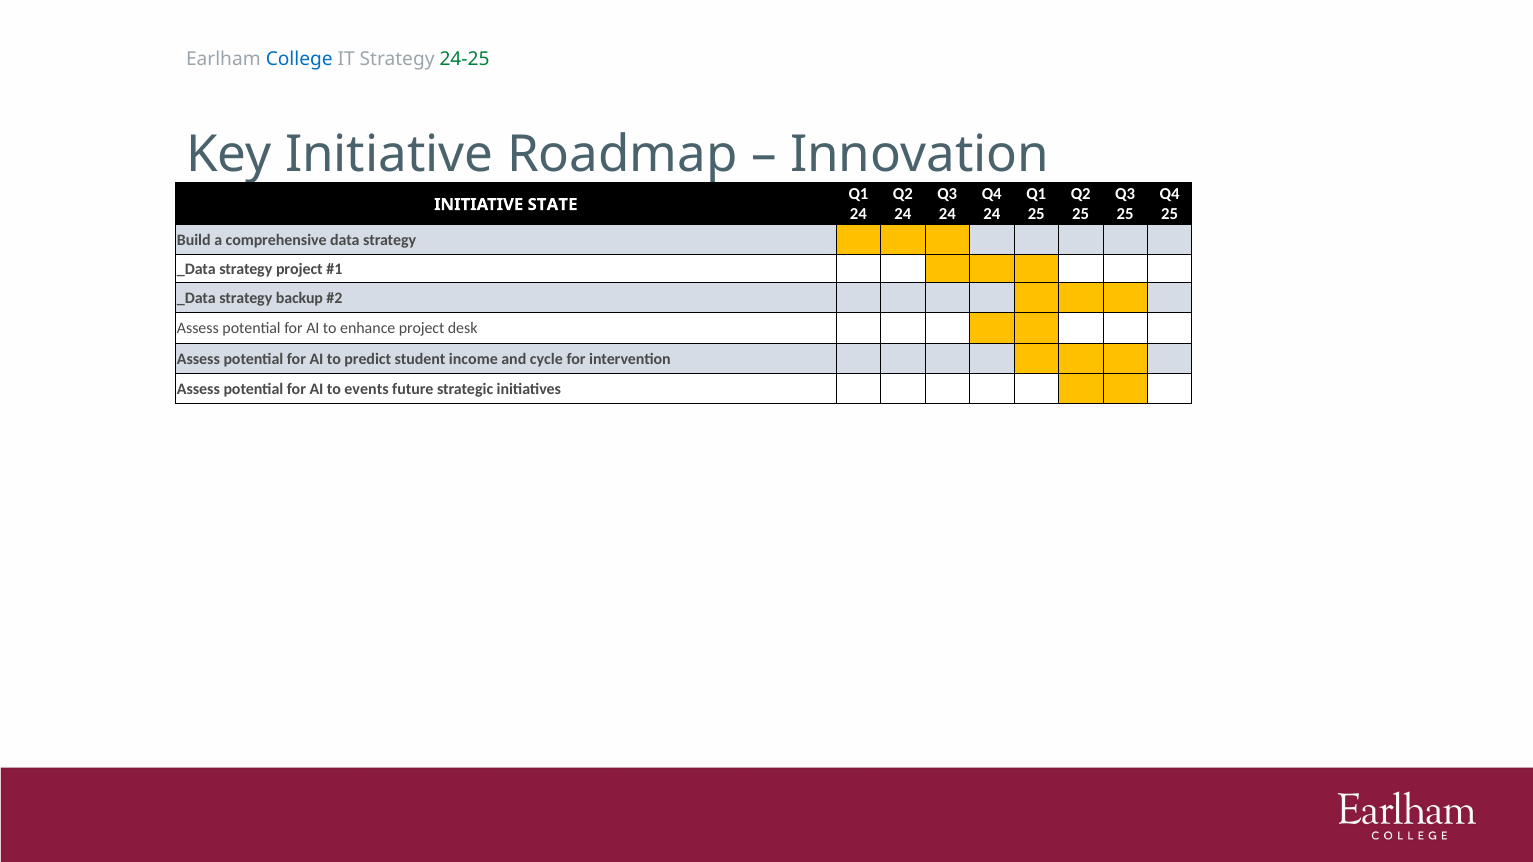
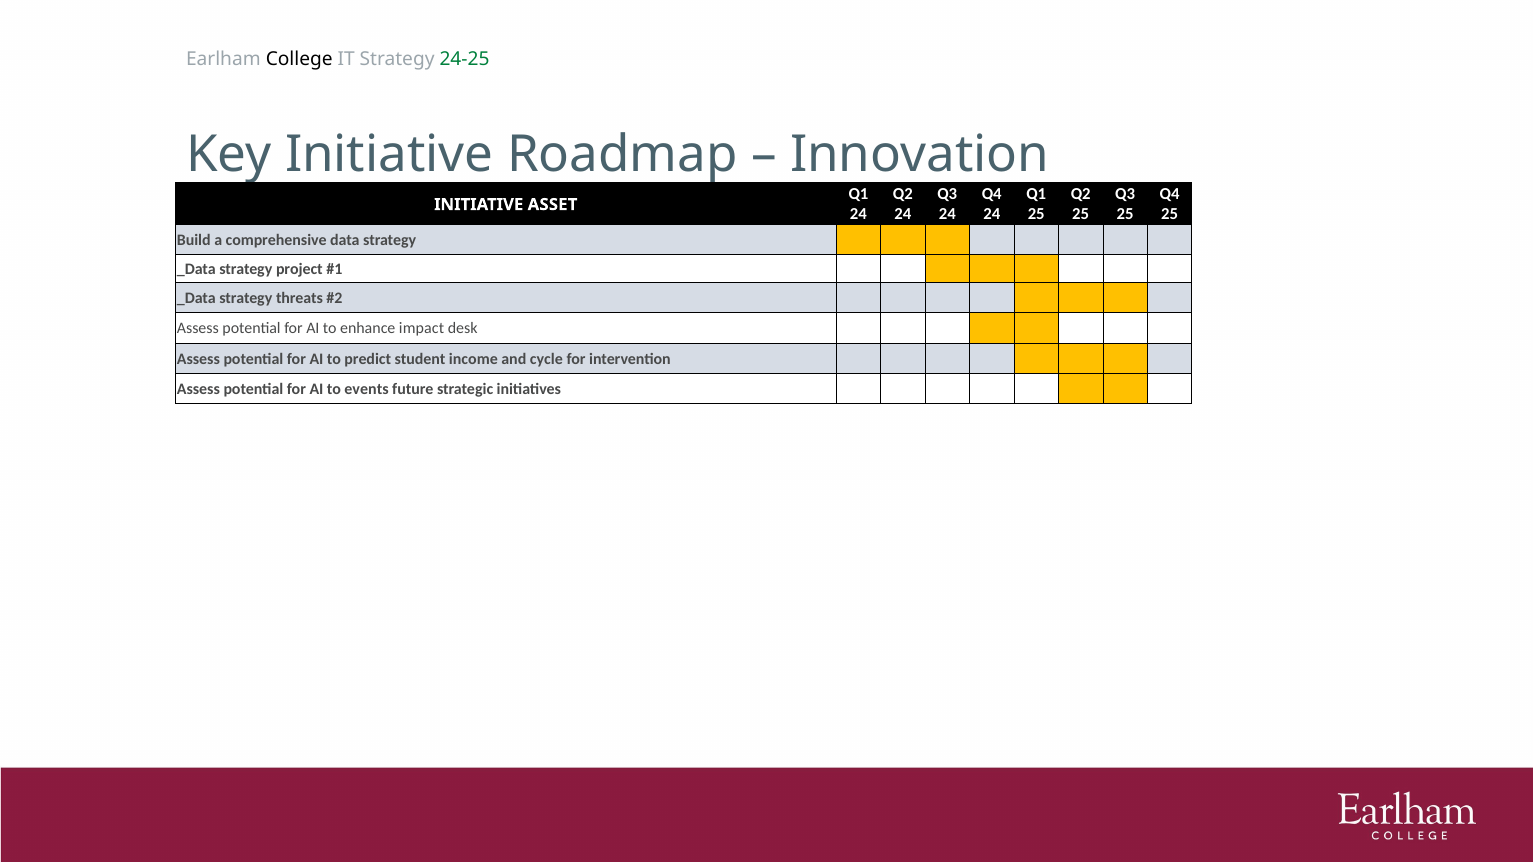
College colour: blue -> black
STATE: STATE -> ASSET
backup: backup -> threats
enhance project: project -> impact
